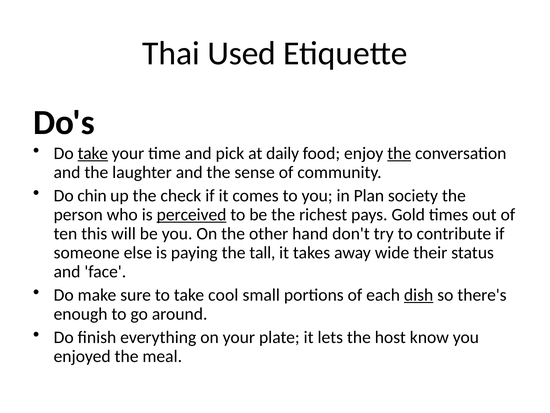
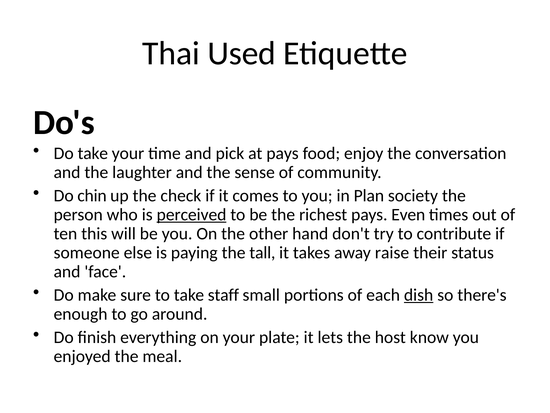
take at (93, 153) underline: present -> none
at daily: daily -> pays
the at (399, 153) underline: present -> none
Gold: Gold -> Even
wide: wide -> raise
cool: cool -> staff
